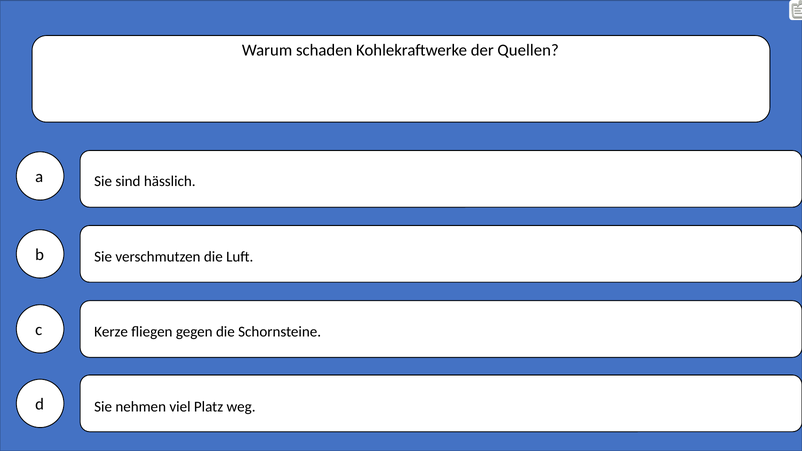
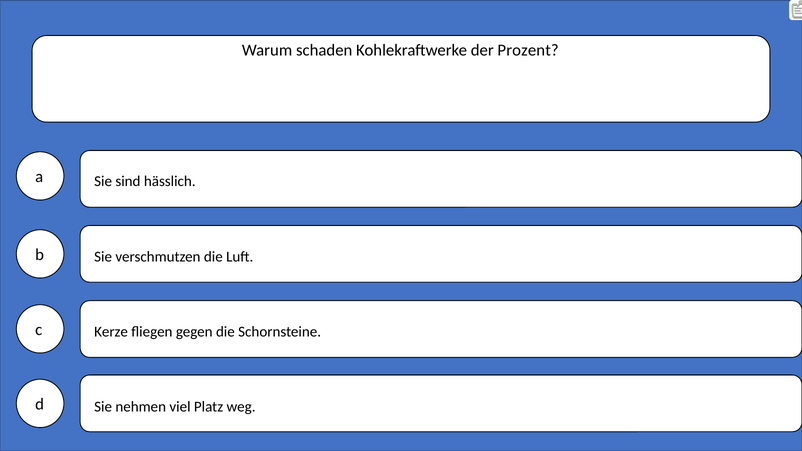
Quellen: Quellen -> Prozent
